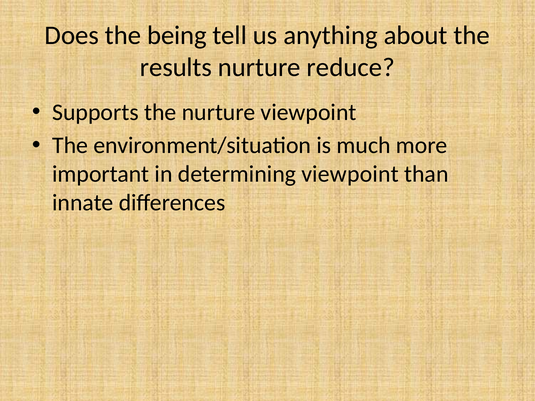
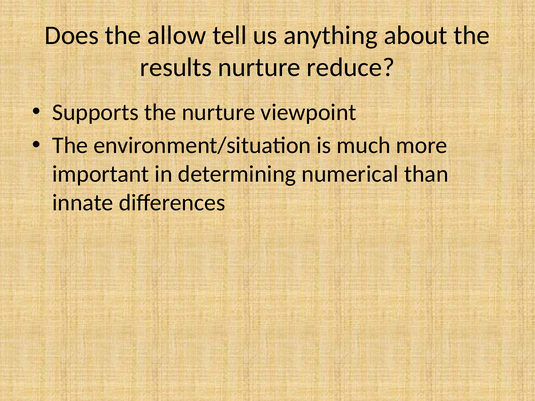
being: being -> allow
determining viewpoint: viewpoint -> numerical
